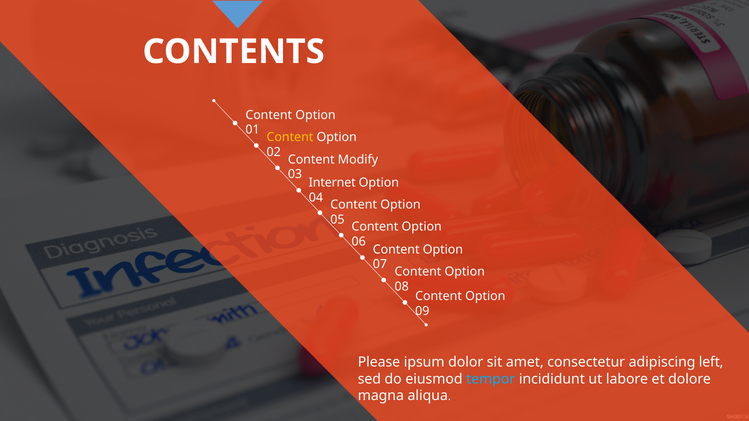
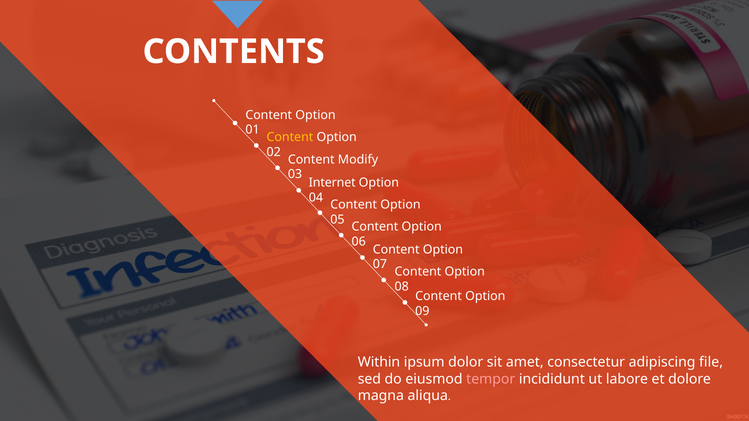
Please: Please -> Within
left: left -> file
tempor colour: light blue -> pink
